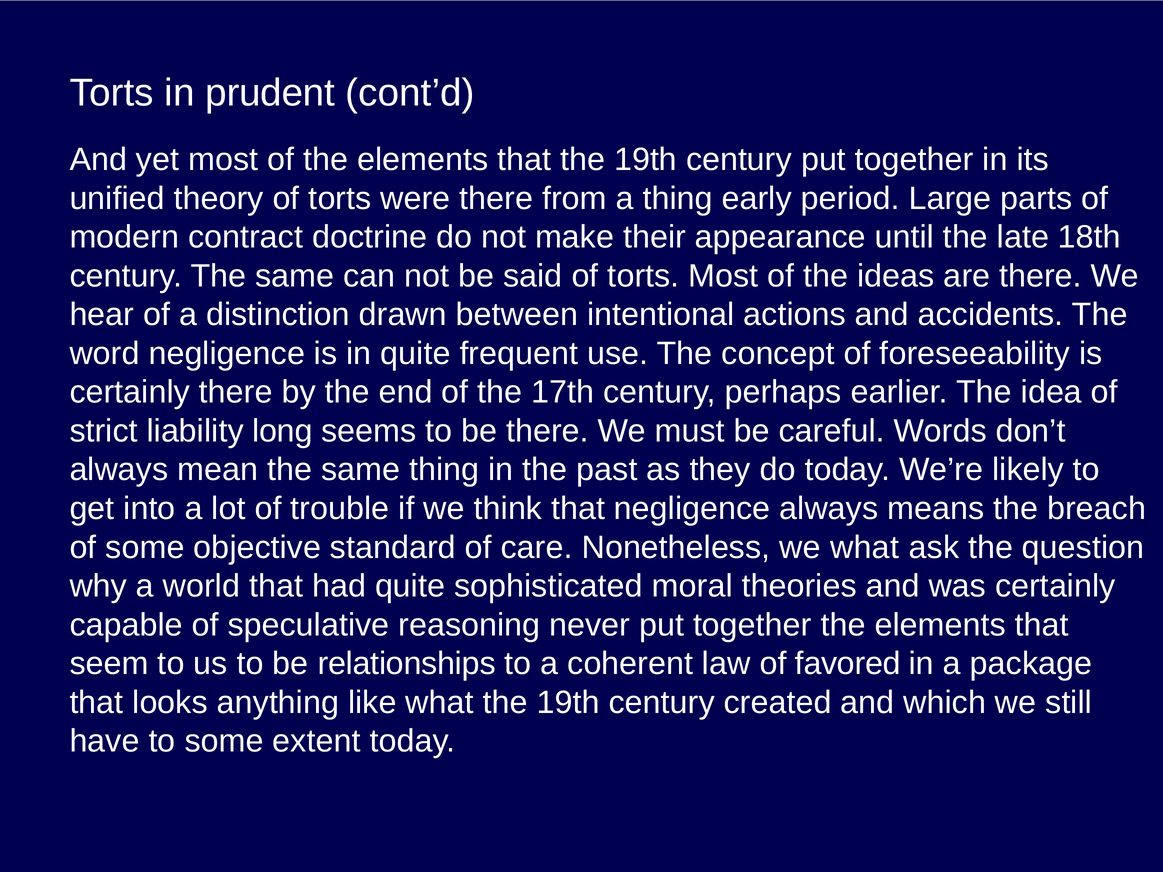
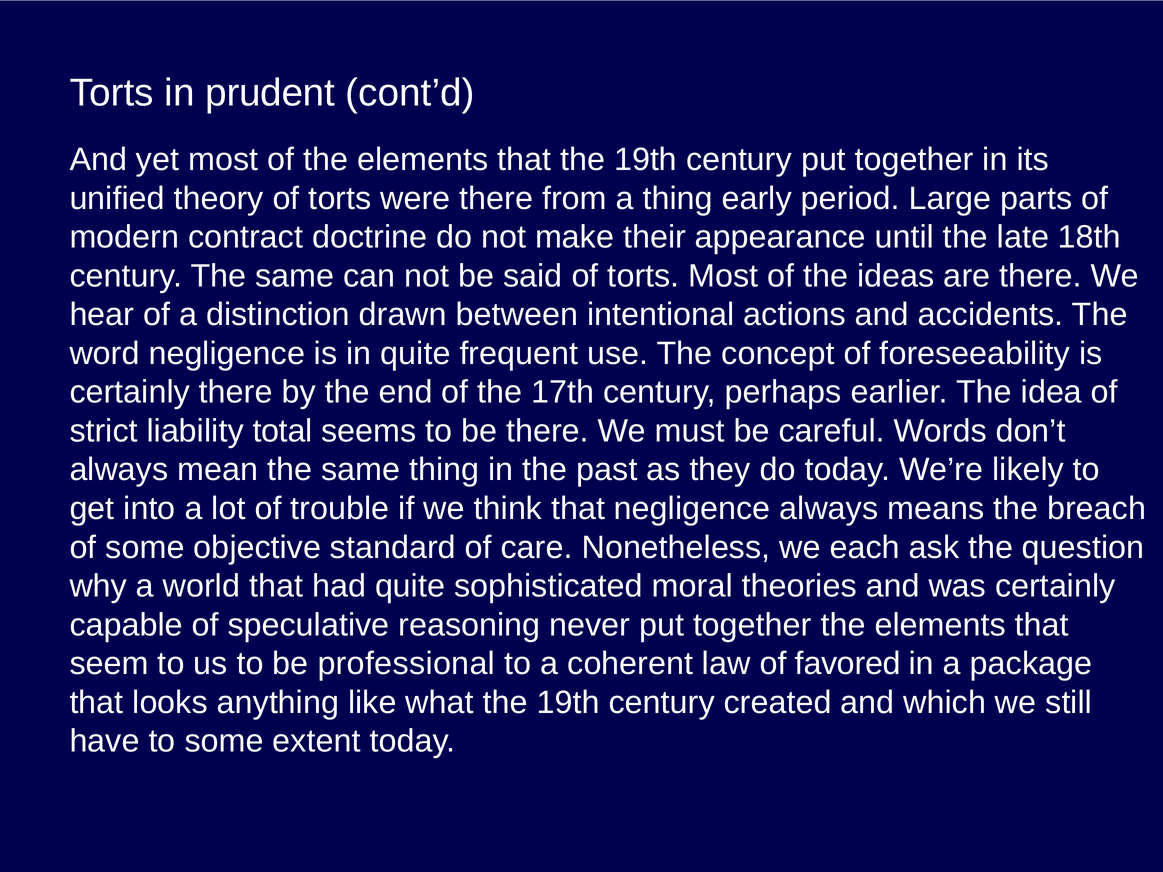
long: long -> total
we what: what -> each
relationships: relationships -> professional
